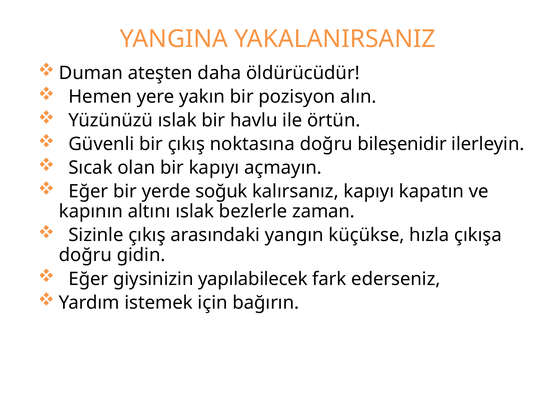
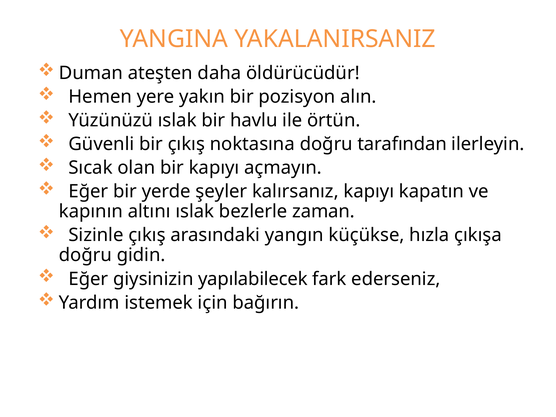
bileşenidir: bileşenidir -> tarafından
soğuk: soğuk -> şeyler
